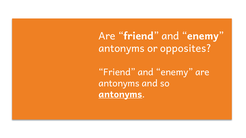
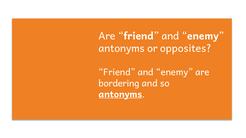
antonyms at (119, 84): antonyms -> bordering
